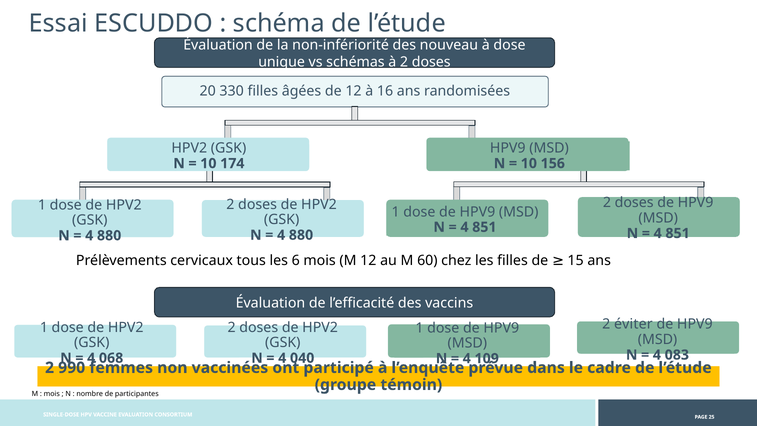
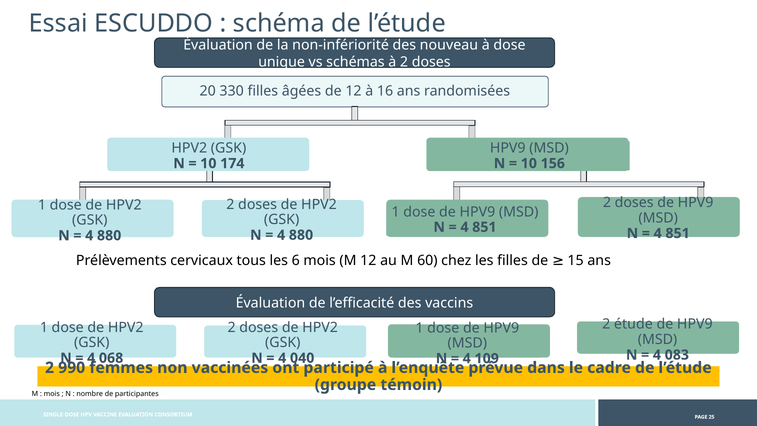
éviter: éviter -> étude
